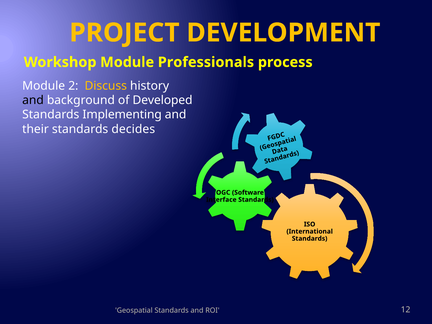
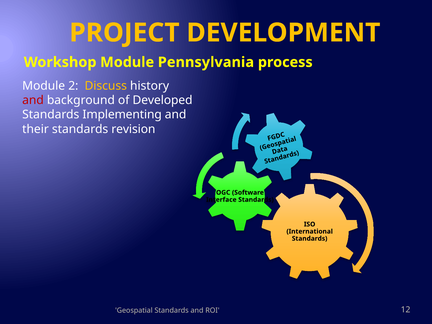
Professionals: Professionals -> Pennsylvania
and at (33, 100) colour: black -> red
decides: decides -> revision
